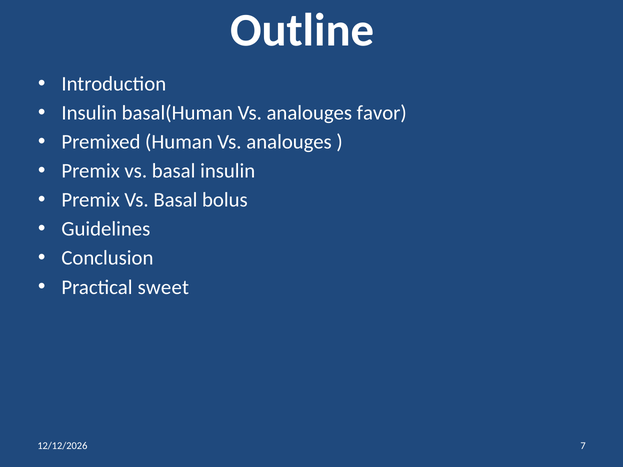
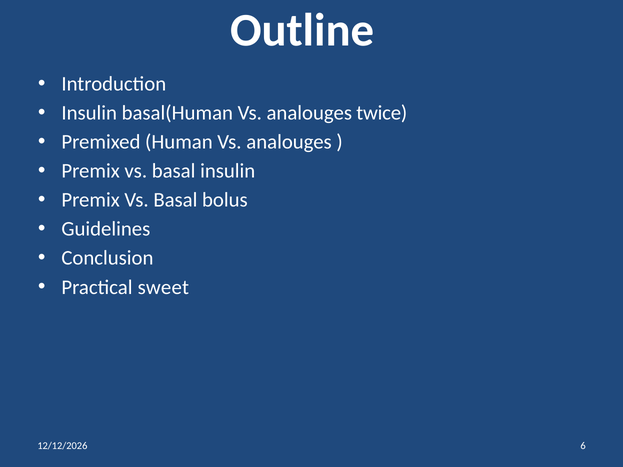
favor: favor -> twice
7: 7 -> 6
